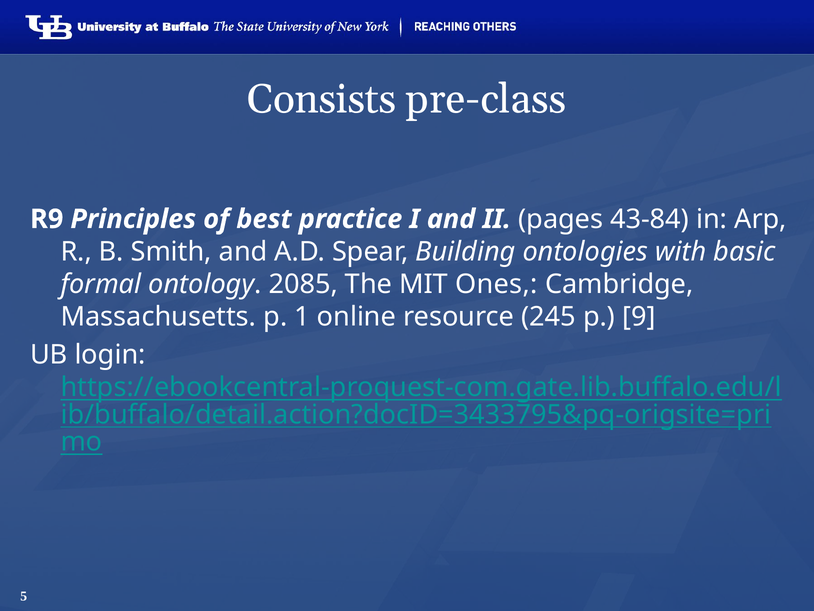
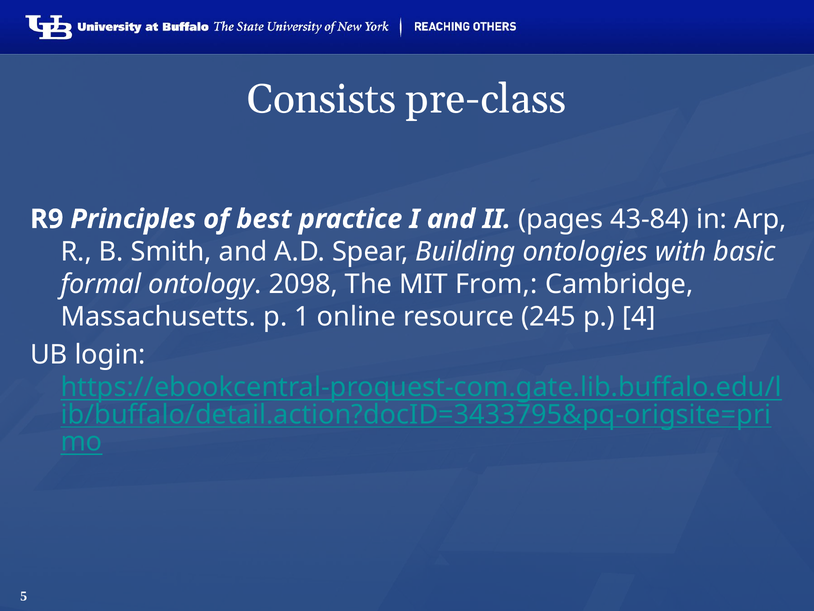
2085: 2085 -> 2098
Ones: Ones -> From
9: 9 -> 4
